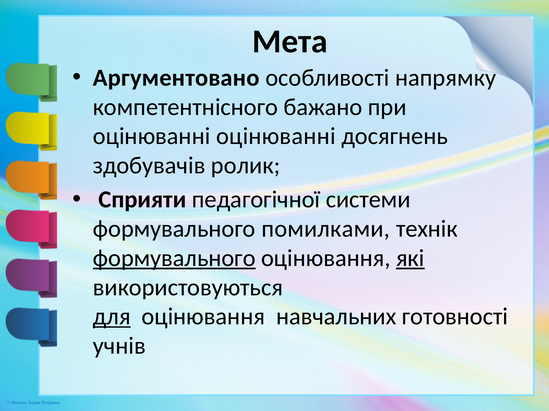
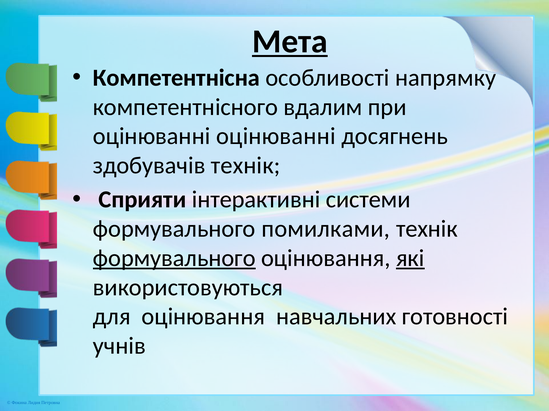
Мета underline: none -> present
Аргументовано: Аргументовано -> Компетентнісна
бажано: бажано -> вдалим
здобувачів ролик: ролик -> технік
педагогічної: педагогічної -> інтерактивні
для underline: present -> none
